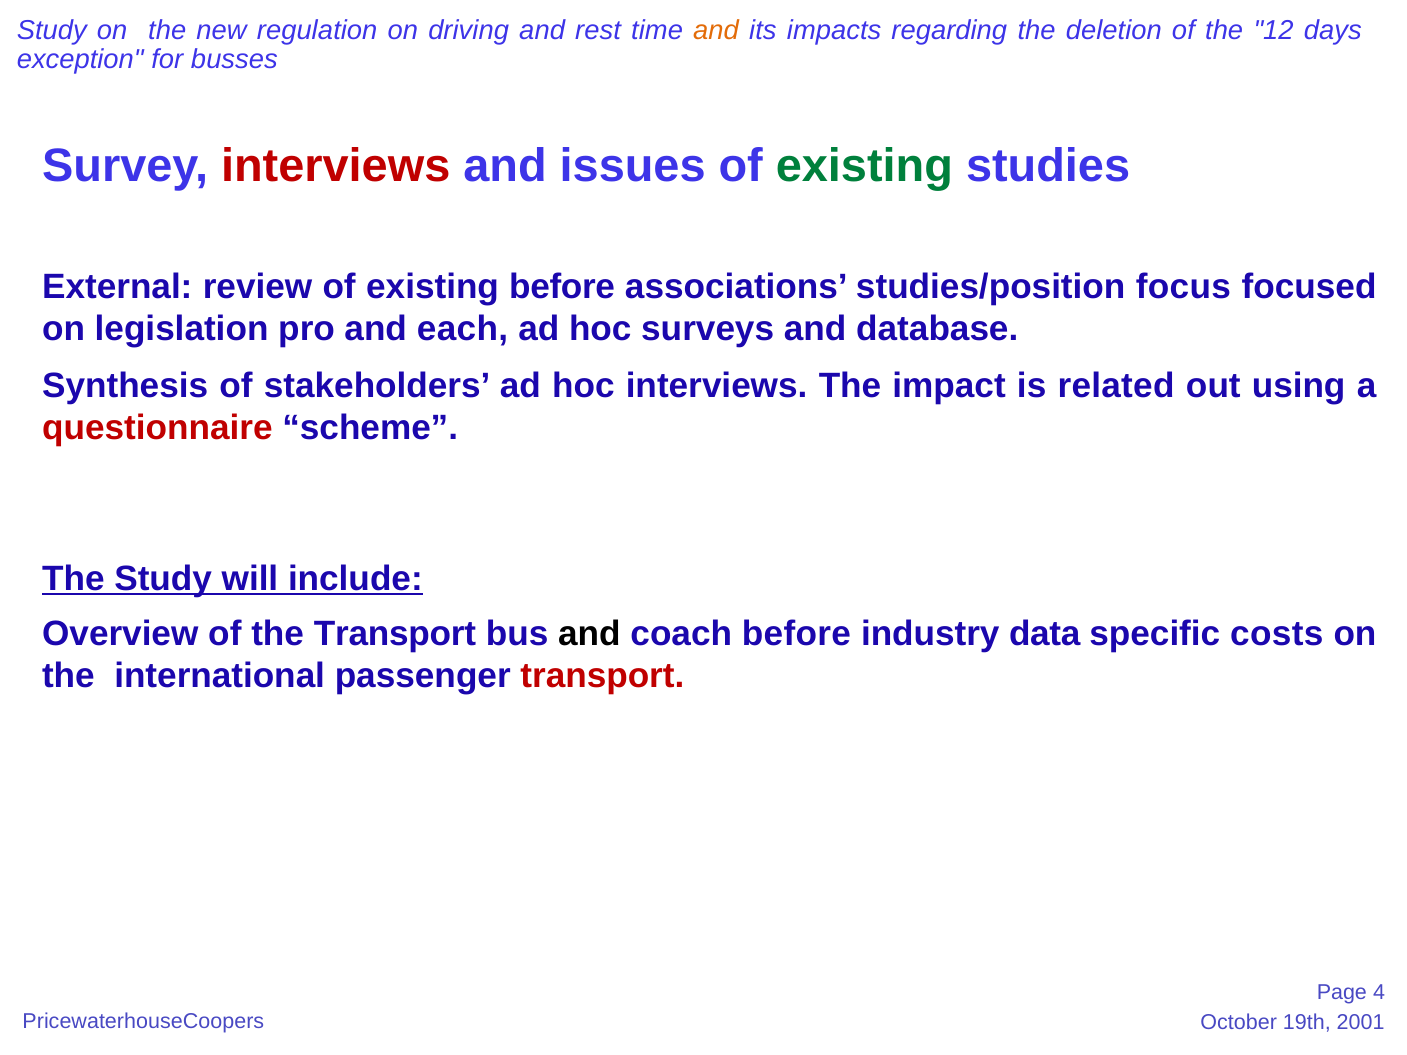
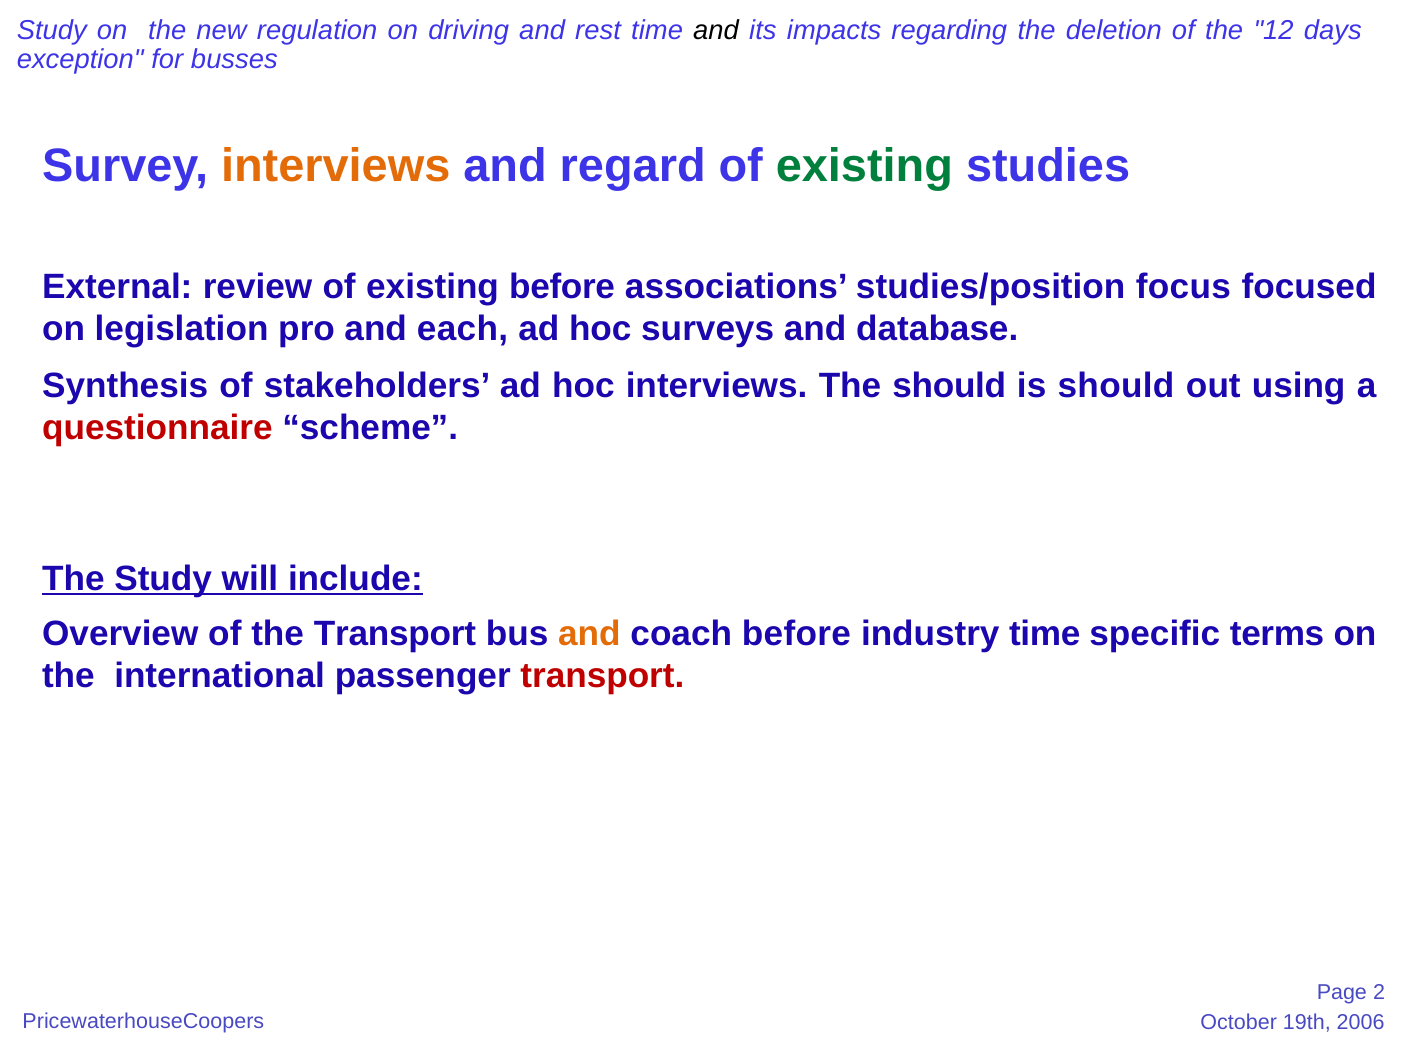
and at (716, 30) colour: orange -> black
interviews at (336, 166) colour: red -> orange
issues: issues -> regard
The impact: impact -> should
is related: related -> should
and at (589, 634) colour: black -> orange
industry data: data -> time
costs: costs -> terms
4: 4 -> 2
2001: 2001 -> 2006
